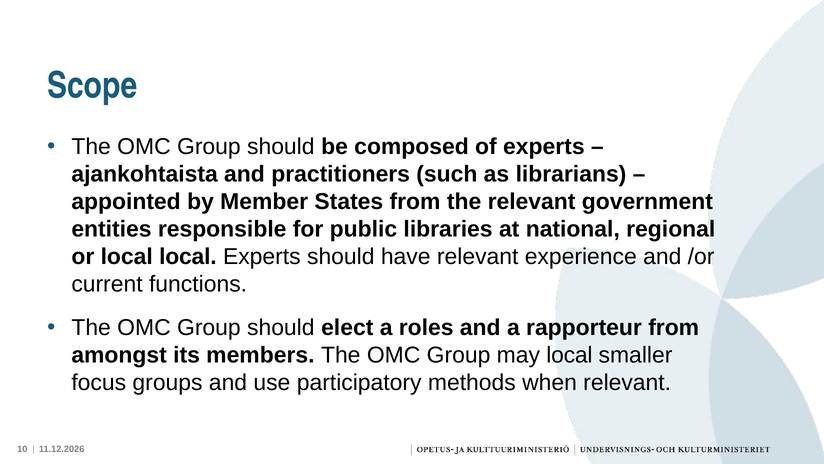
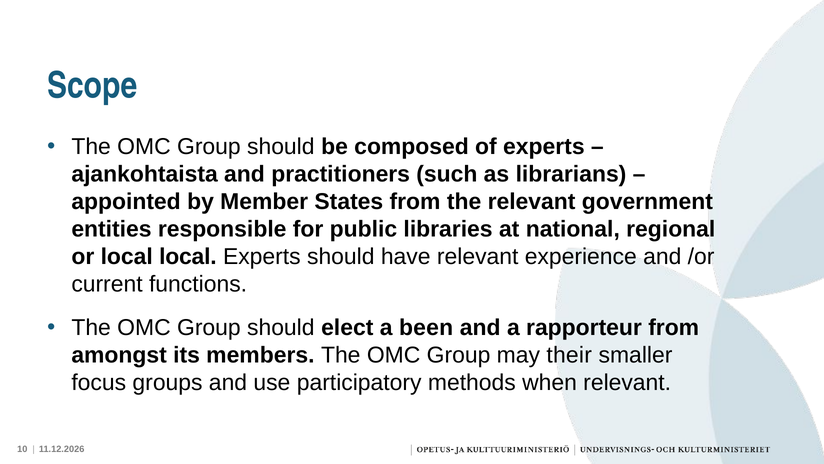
roles: roles -> been
may local: local -> their
